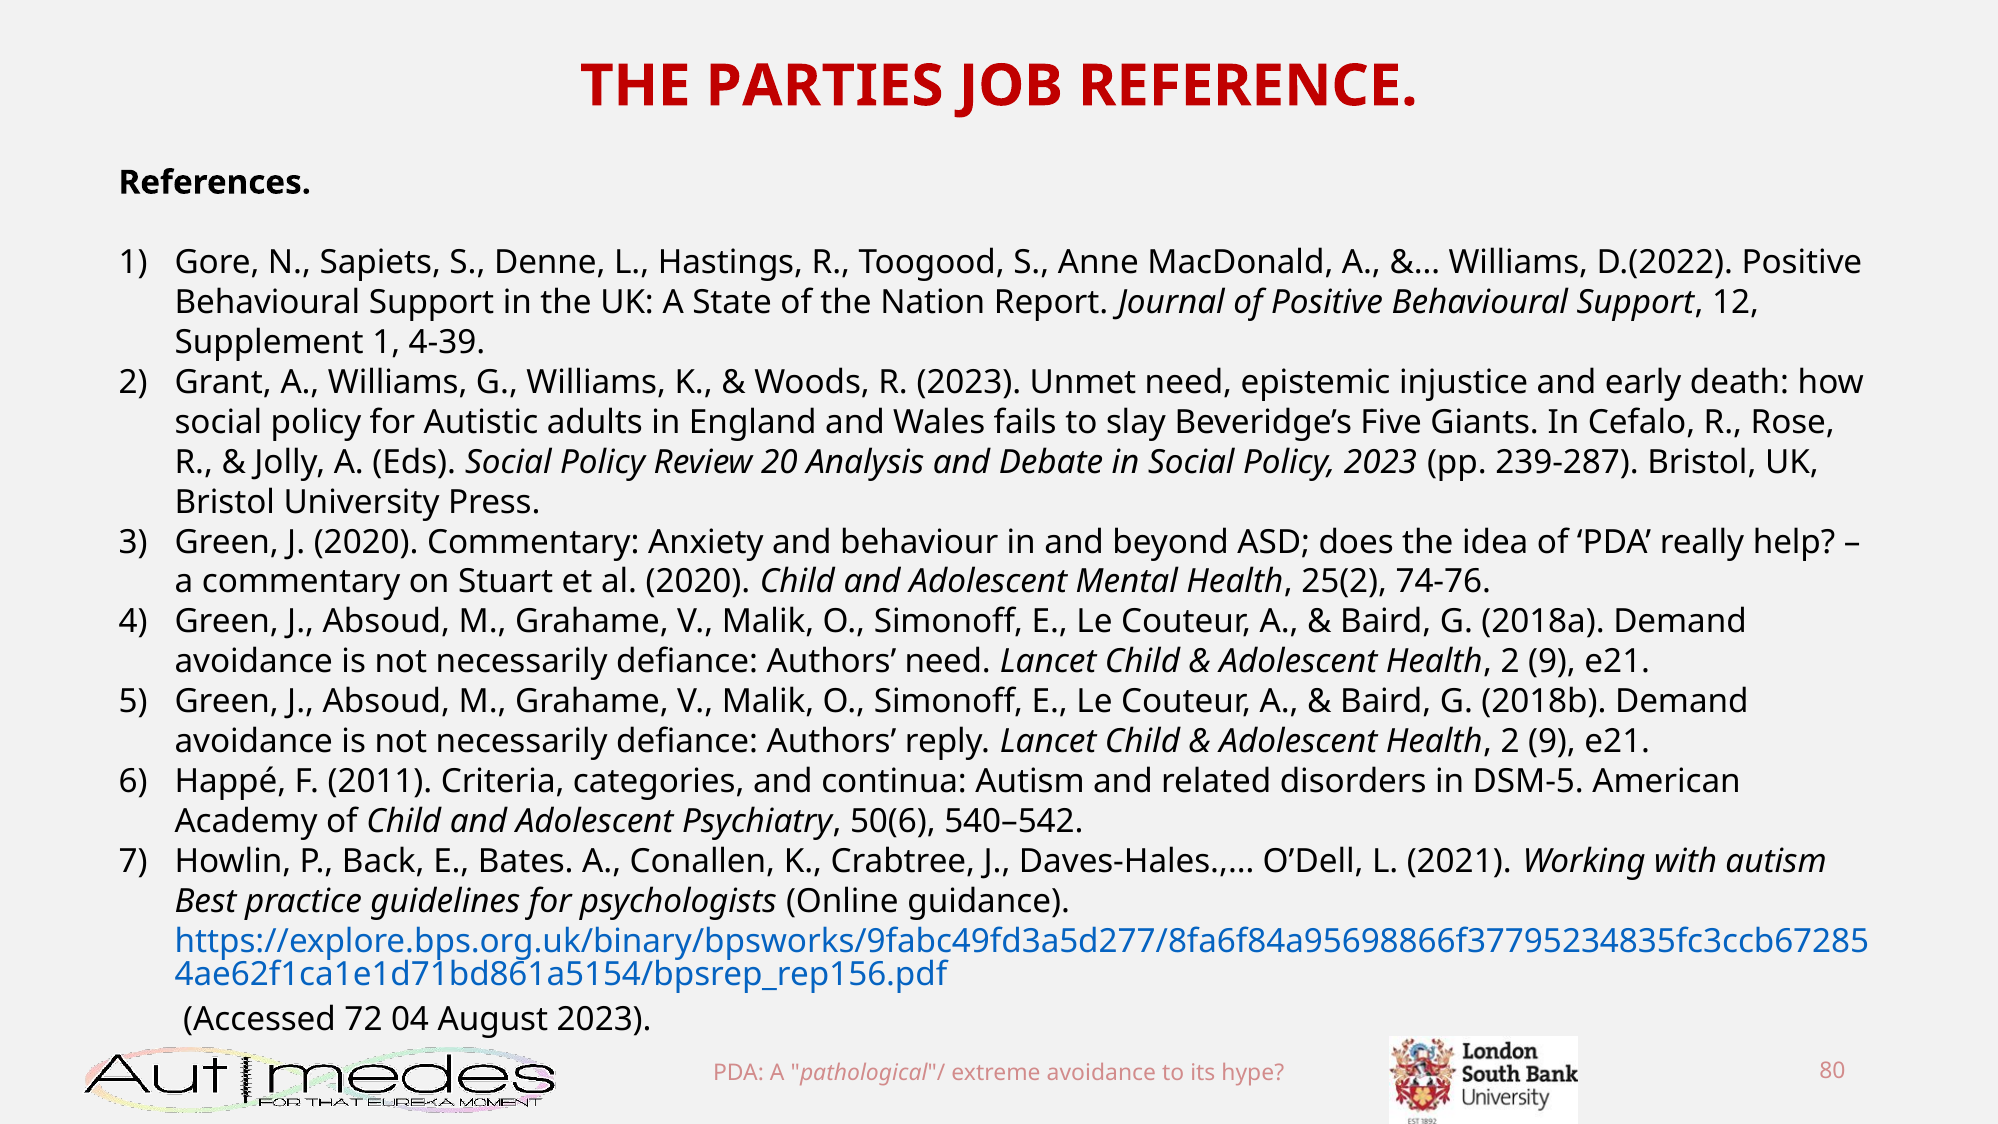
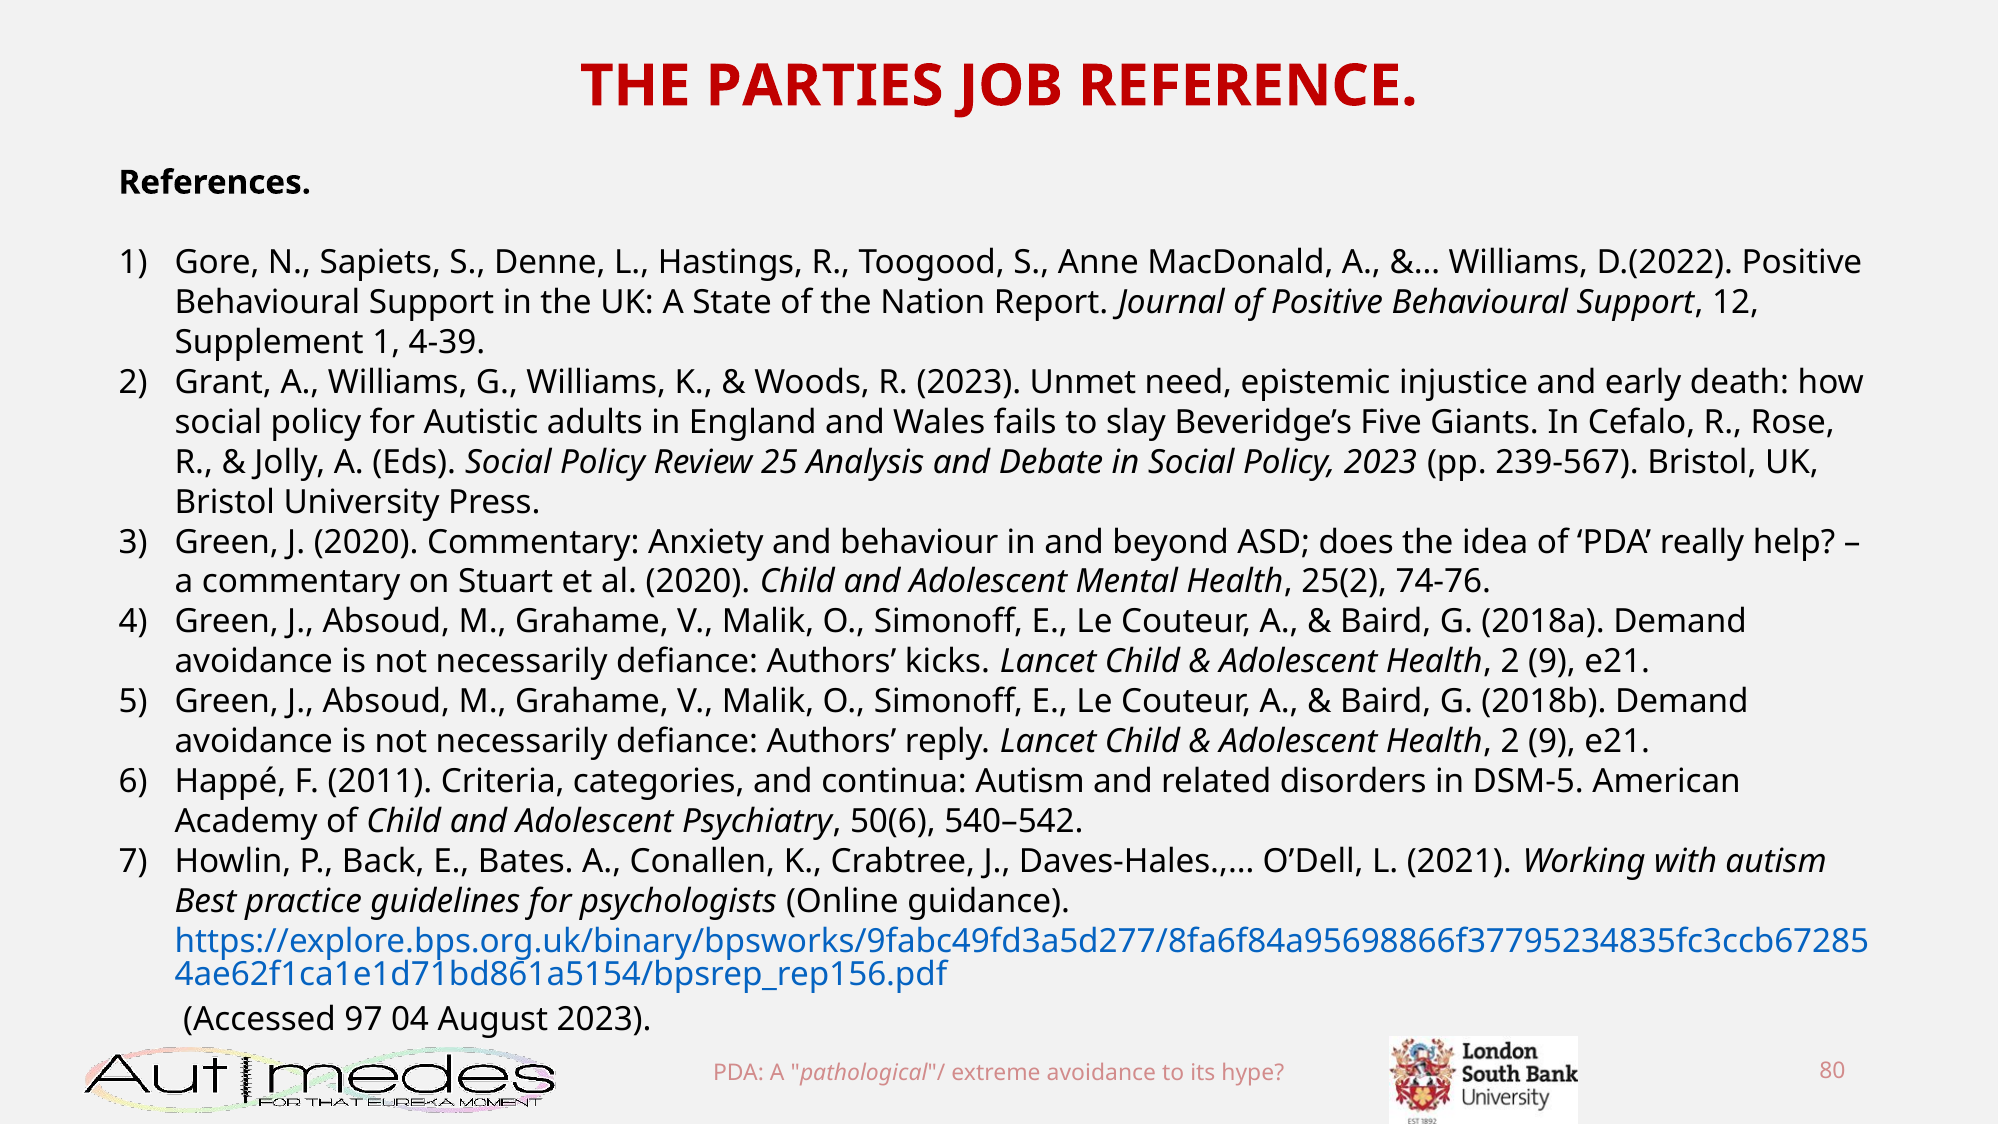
20: 20 -> 25
239-287: 239-287 -> 239-567
Authors need: need -> kicks
72: 72 -> 97
